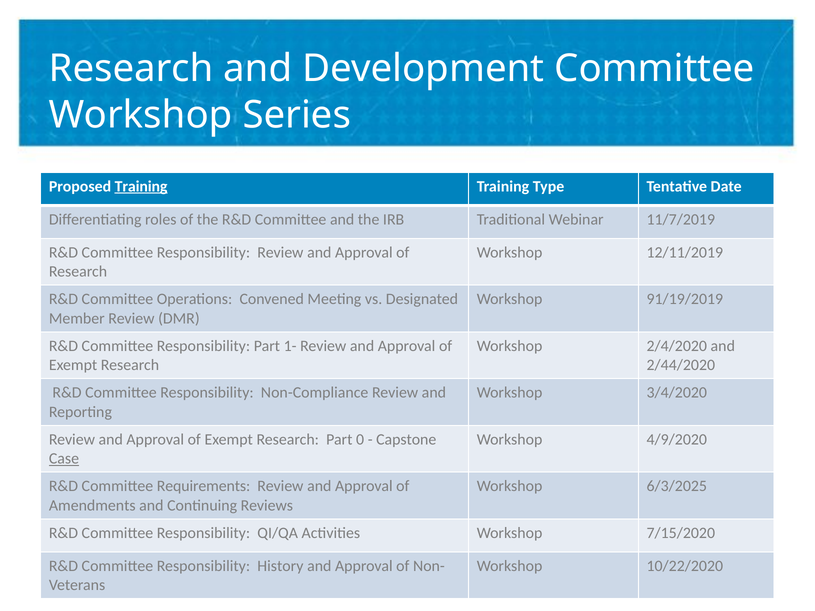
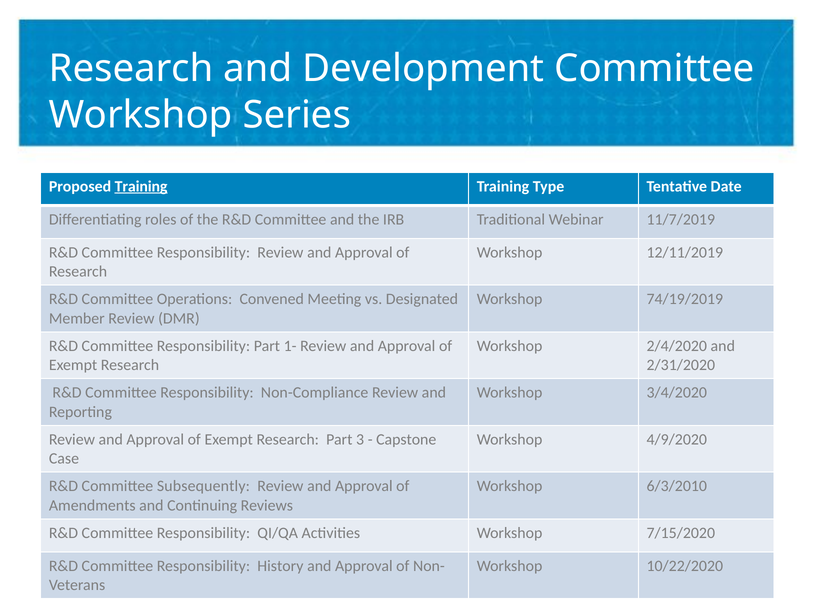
91/19/2019: 91/19/2019 -> 74/19/2019
2/44/2020: 2/44/2020 -> 2/31/2020
0: 0 -> 3
Case underline: present -> none
Requirements: Requirements -> Subsequently
6/3/2025: 6/3/2025 -> 6/3/2010
